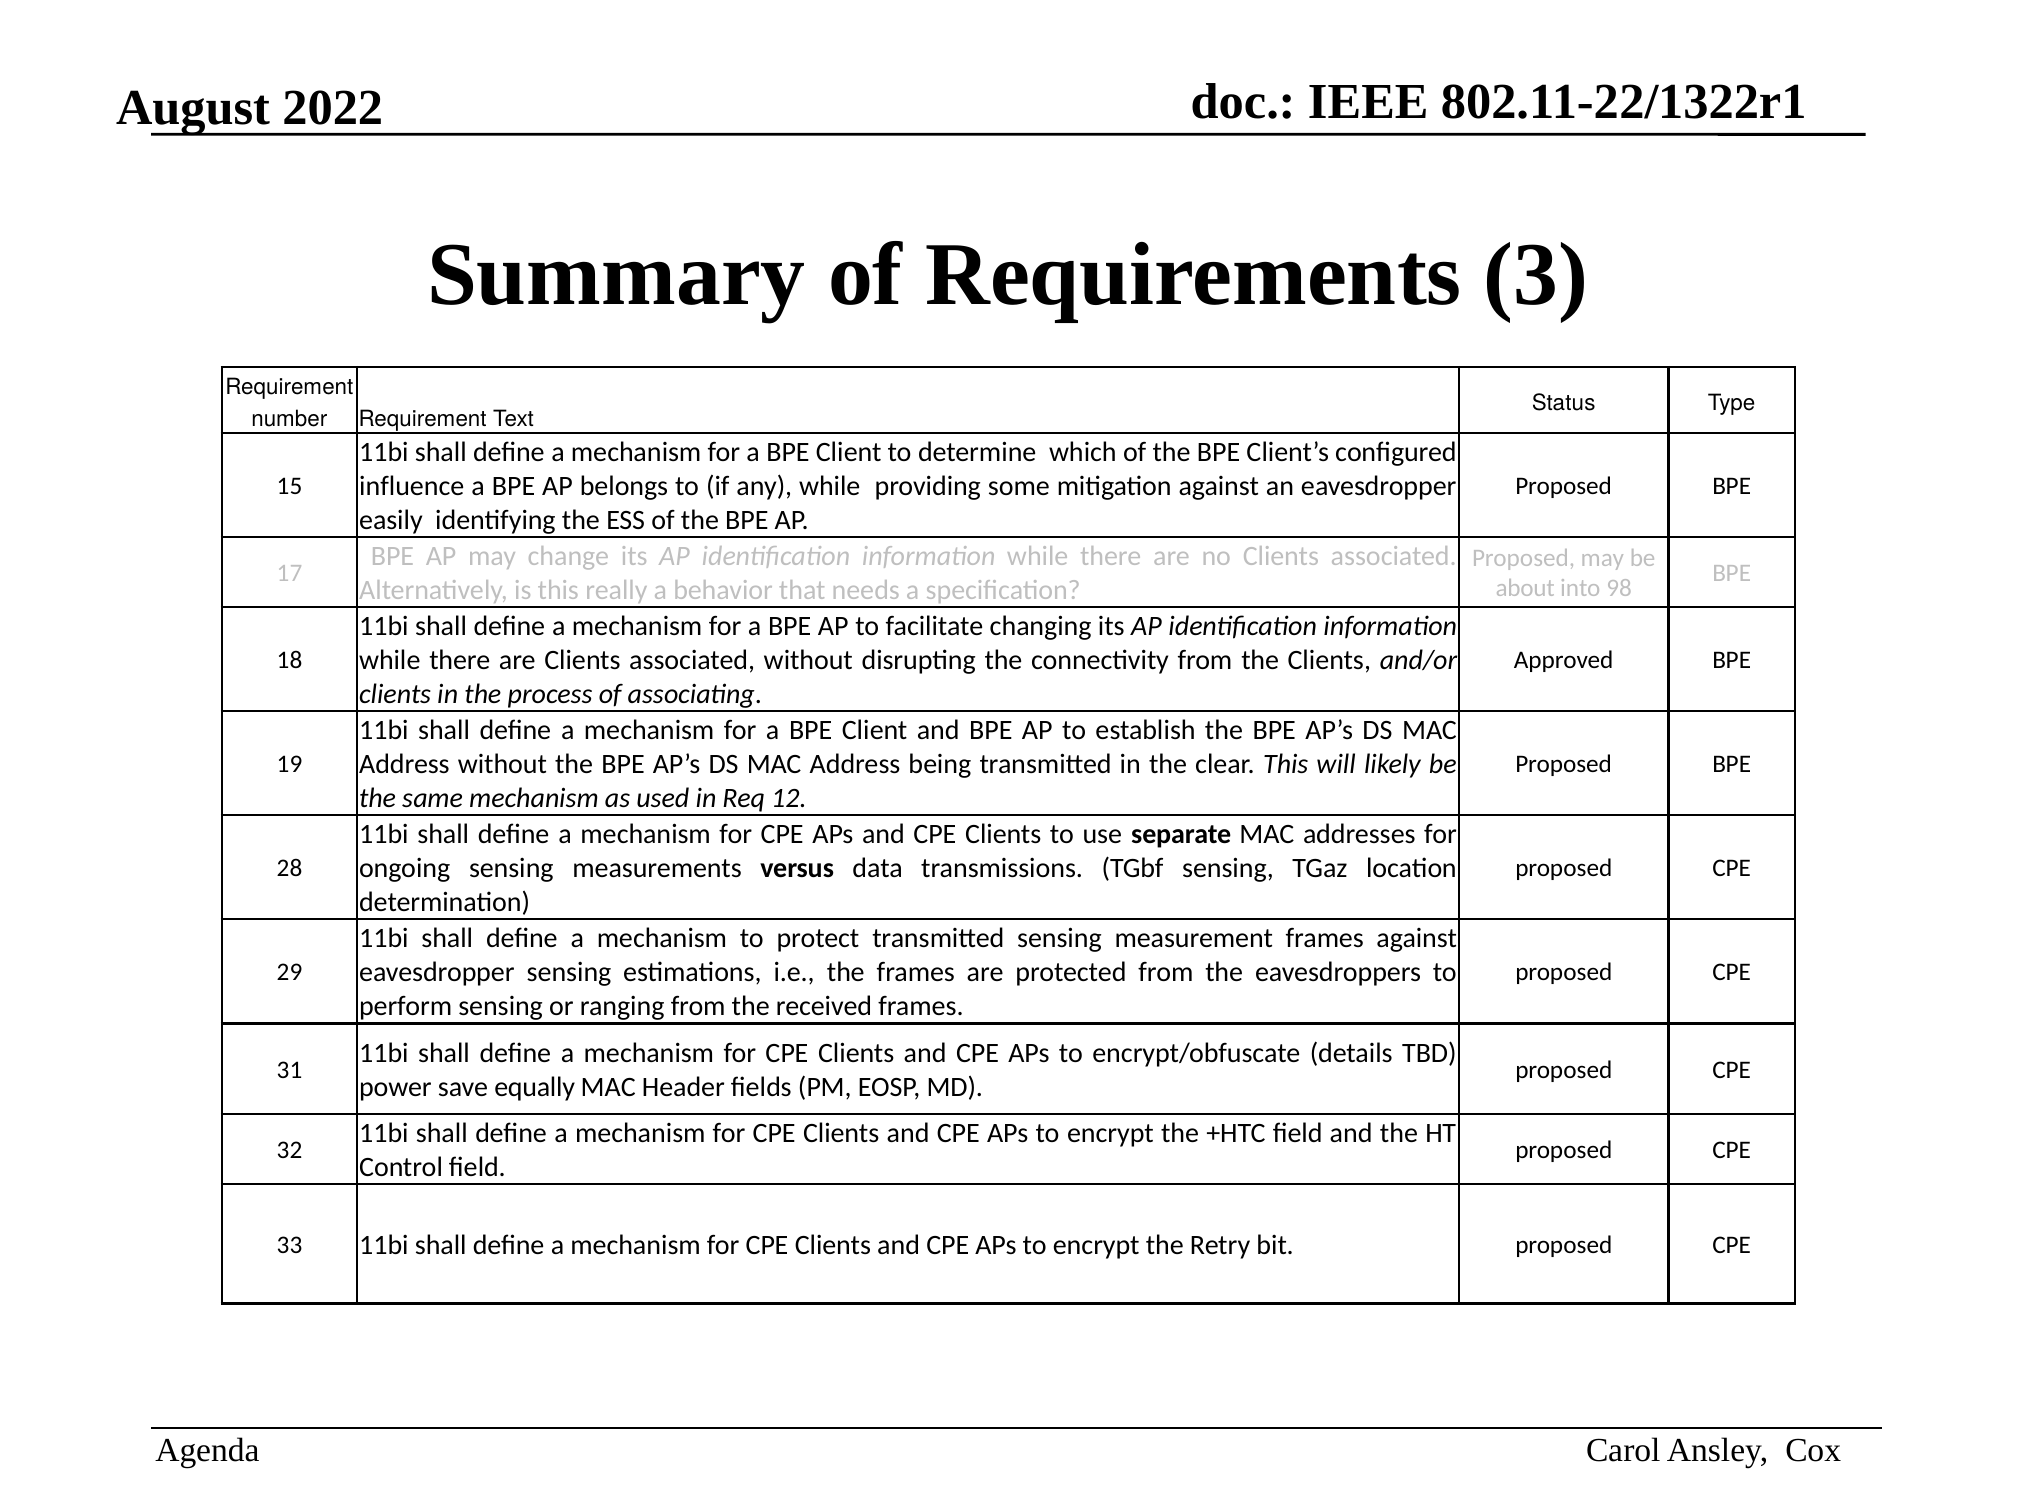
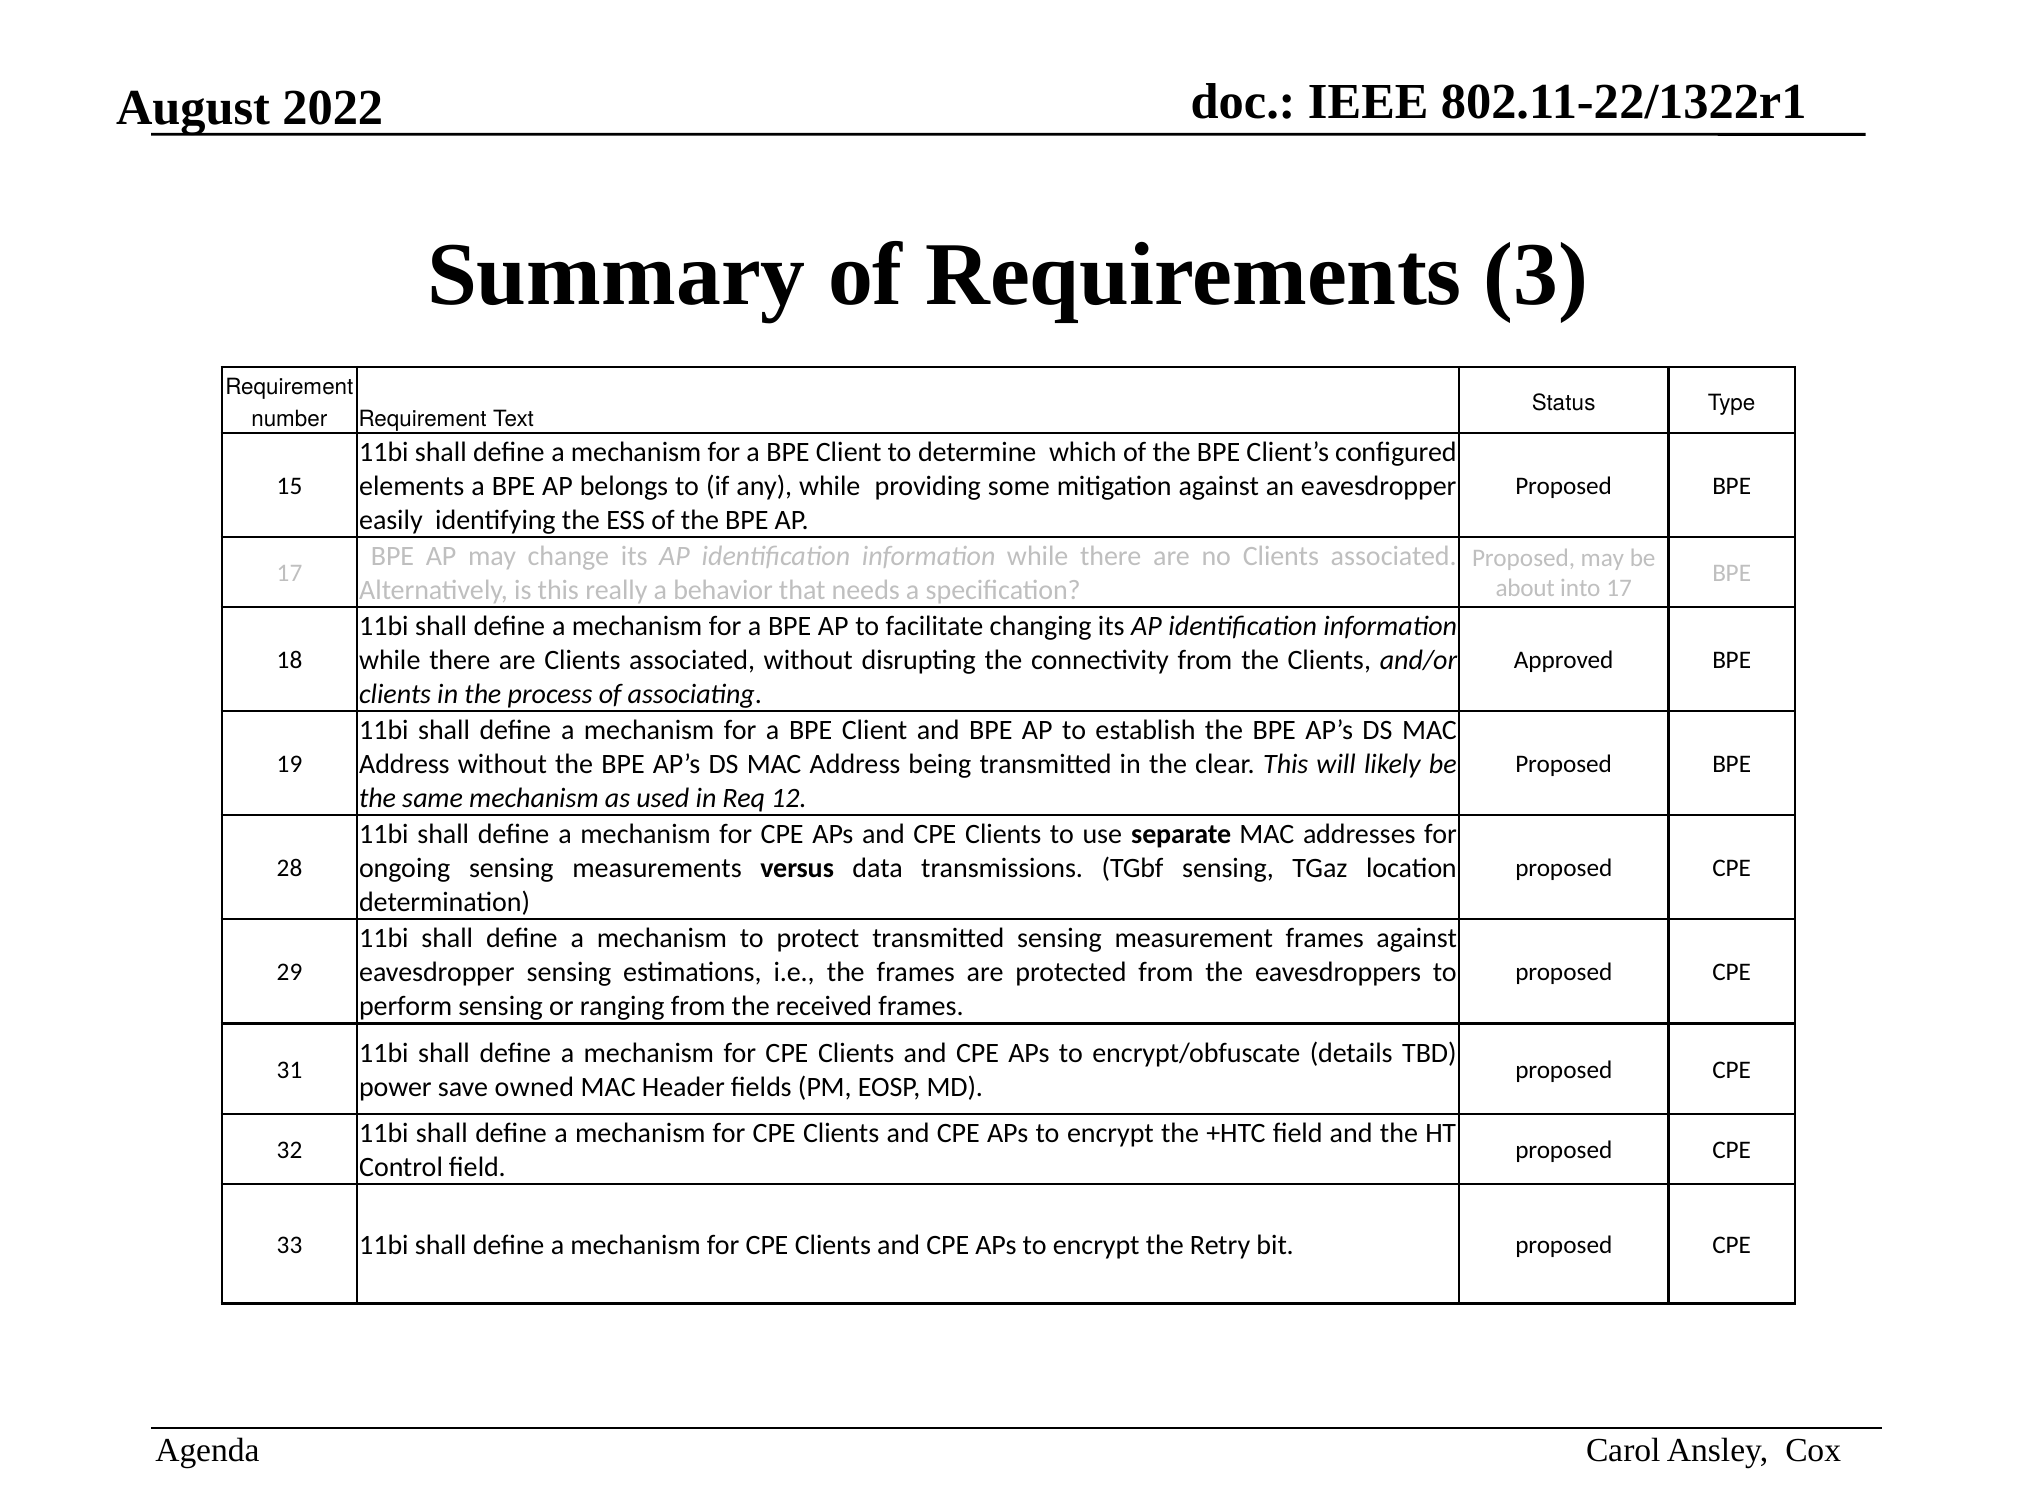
influence: influence -> elements
into 98: 98 -> 17
equally: equally -> owned
